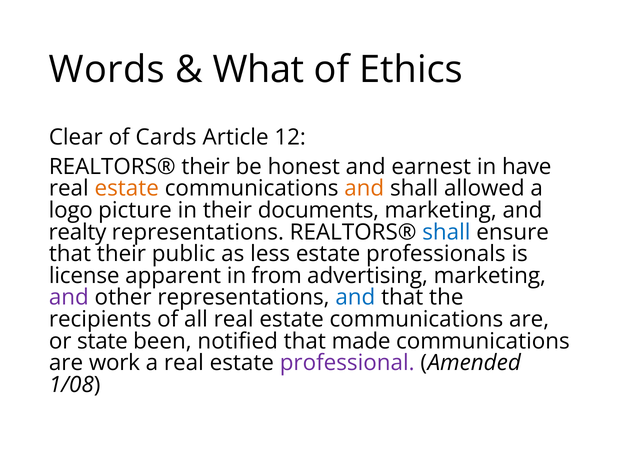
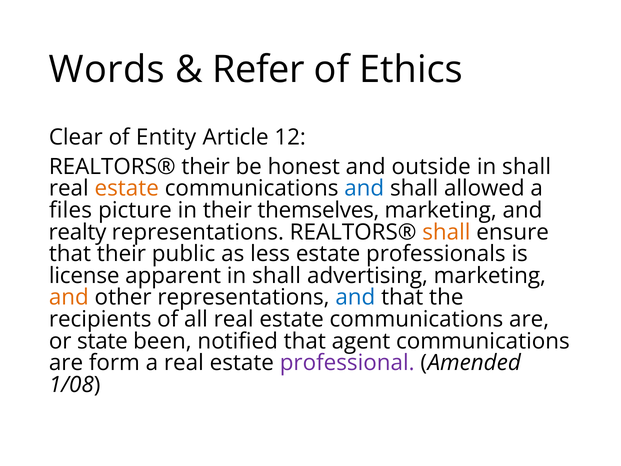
What: What -> Refer
Cards: Cards -> Entity
earnest: earnest -> outside
have at (527, 167): have -> shall
and at (364, 188) colour: orange -> blue
logo: logo -> files
documents: documents -> themselves
shall at (446, 232) colour: blue -> orange
apparent in from: from -> shall
and at (69, 297) colour: purple -> orange
made: made -> agent
work: work -> form
